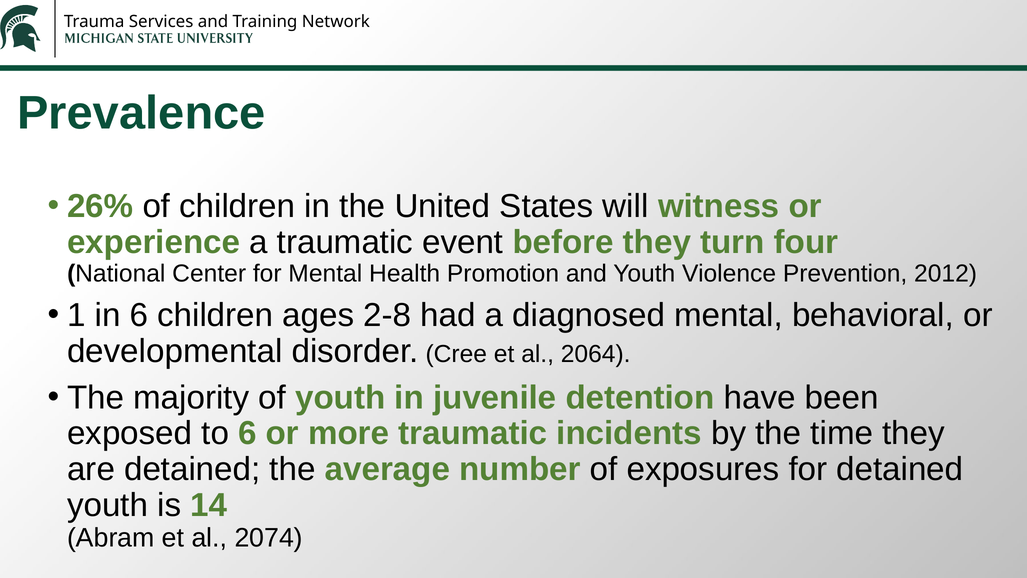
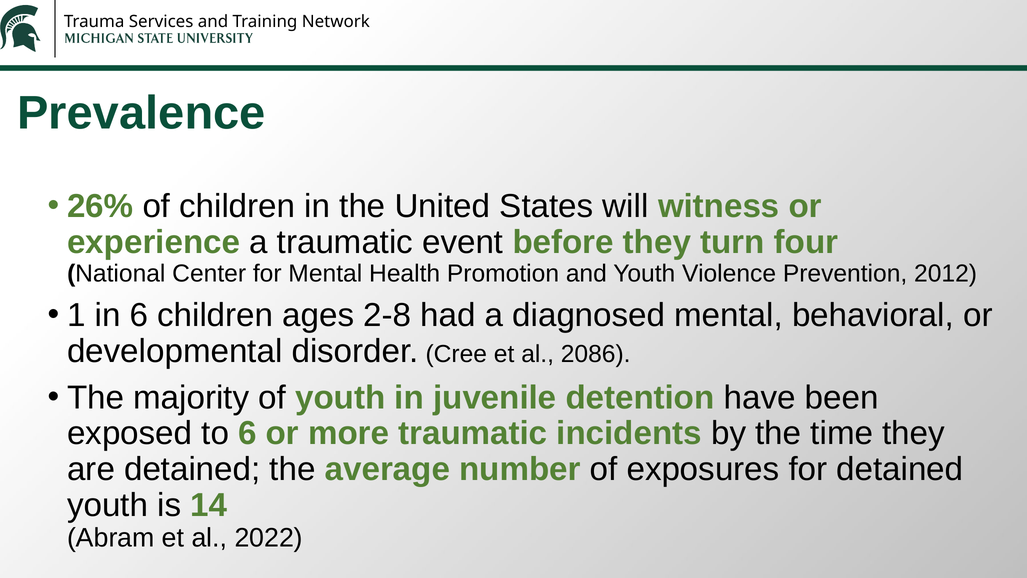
2064: 2064 -> 2086
2074: 2074 -> 2022
